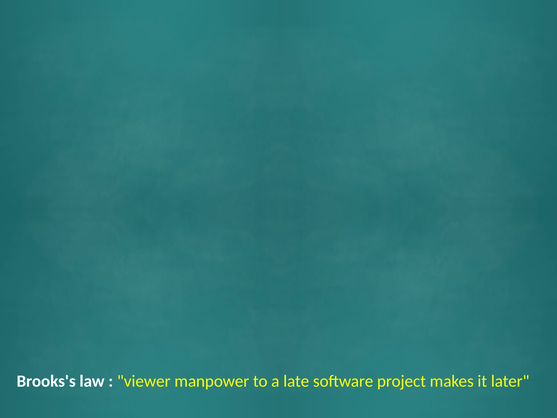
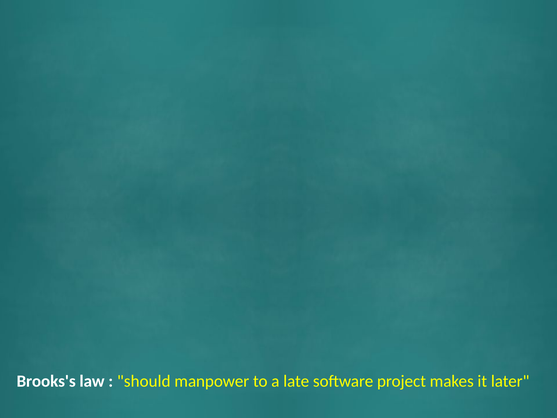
viewer: viewer -> should
